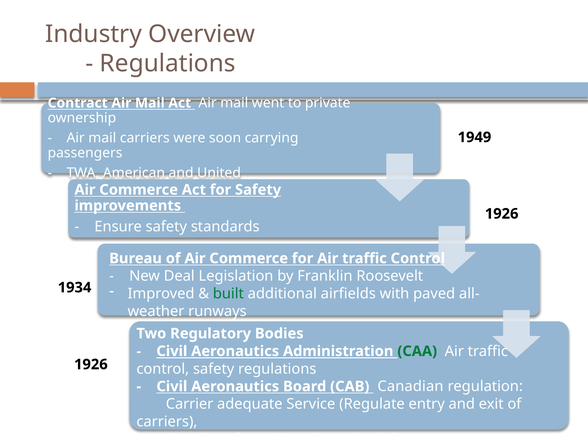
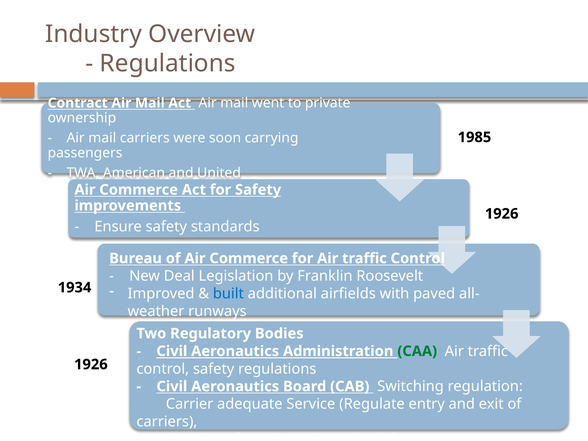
1949: 1949 -> 1985
built colour: green -> blue
Canadian: Canadian -> Switching
